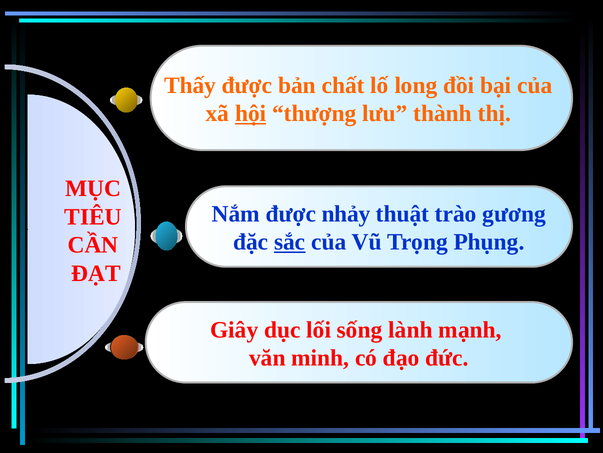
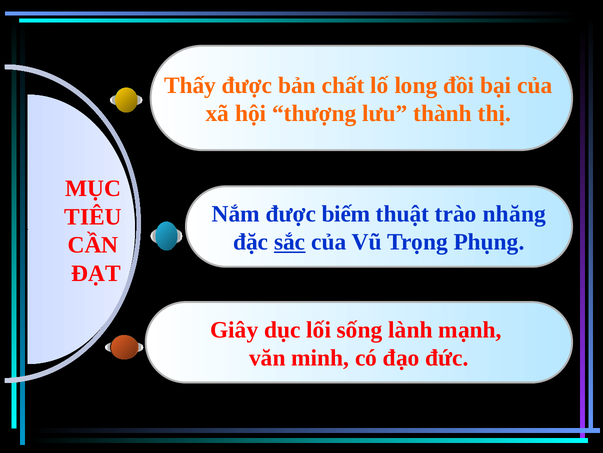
hội underline: present -> none
nhảy: nhảy -> biếm
gương: gương -> nhăng
